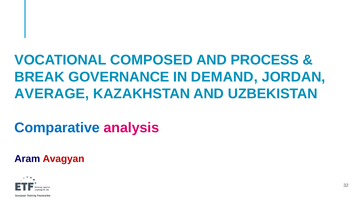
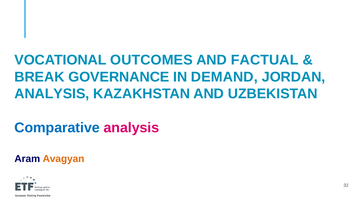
COMPOSED: COMPOSED -> OUTCOMES
PROCESS: PROCESS -> FACTUAL
AVERAGE at (52, 94): AVERAGE -> ANALYSIS
Avagyan colour: red -> orange
